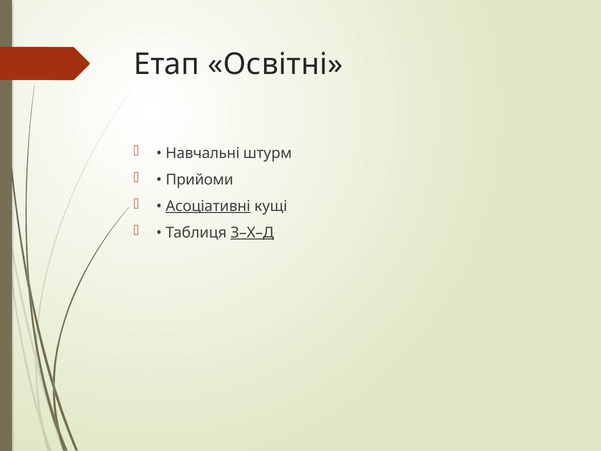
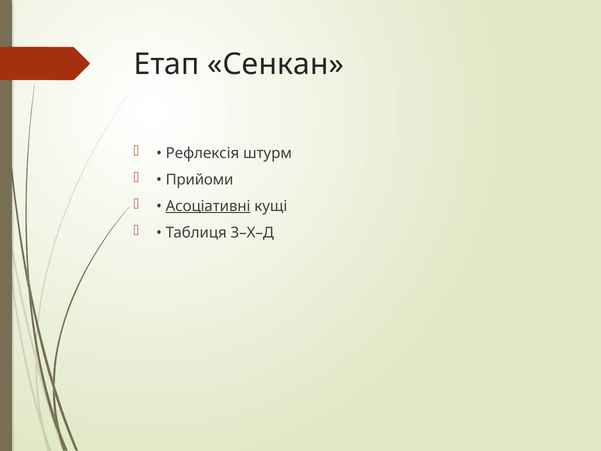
Освітні: Освітні -> Сенкан
Навчальні: Навчальні -> Рефлексія
З–Х–Д underline: present -> none
